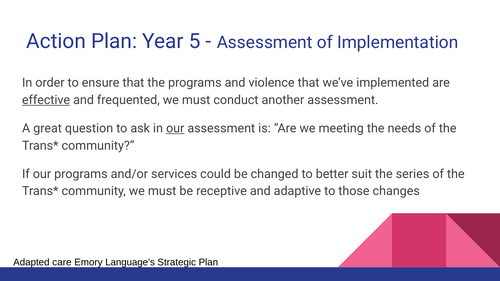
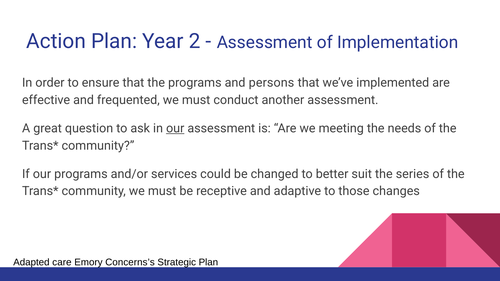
5: 5 -> 2
violence: violence -> persons
effective underline: present -> none
Language’s: Language’s -> Concerns’s
